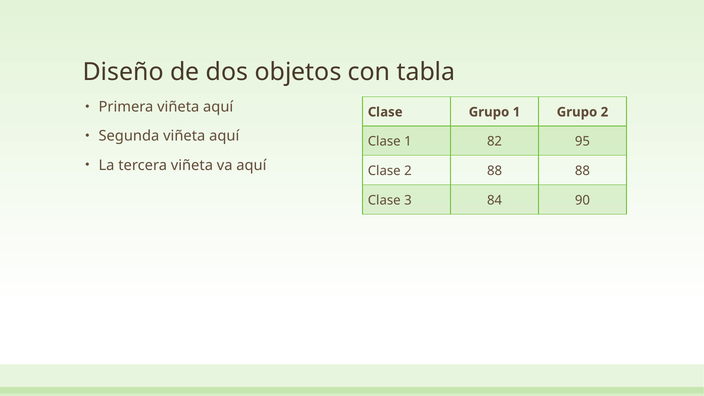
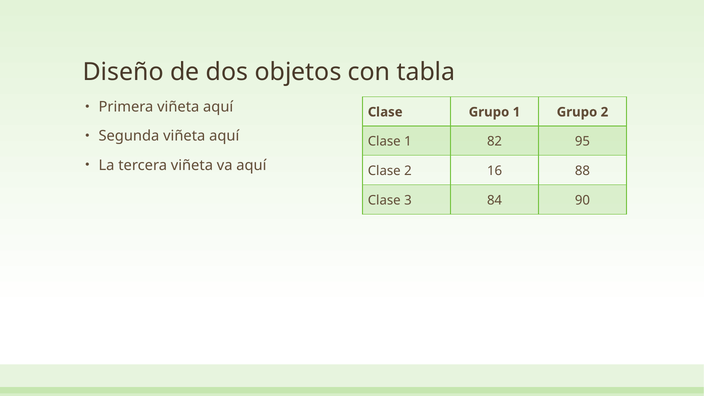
2 88: 88 -> 16
